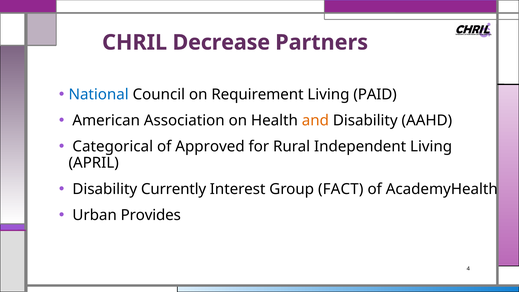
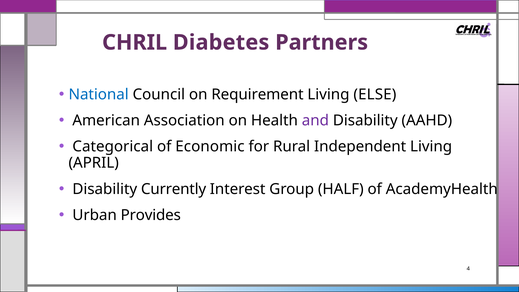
Decrease: Decrease -> Diabetes
PAID: PAID -> ELSE
and colour: orange -> purple
Approved: Approved -> Economic
FACT: FACT -> HALF
